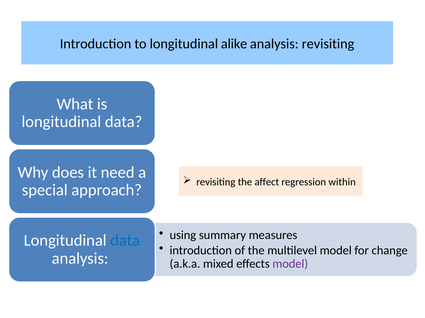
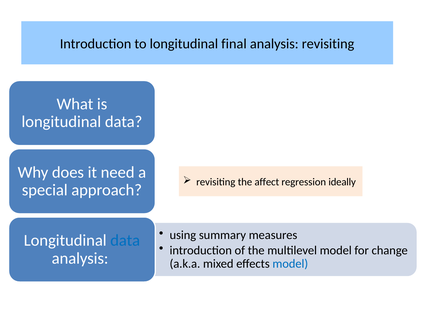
alike: alike -> final
within: within -> ideally
model at (290, 264) colour: purple -> blue
